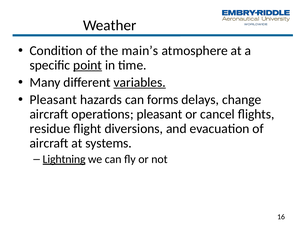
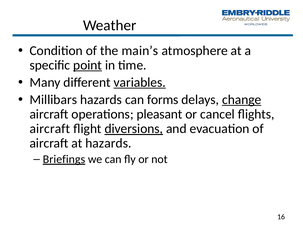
Pleasant at (53, 100): Pleasant -> Millibars
change underline: none -> present
residue at (50, 129): residue -> aircraft
diversions underline: none -> present
at systems: systems -> hazards
Lightning: Lightning -> Briefings
